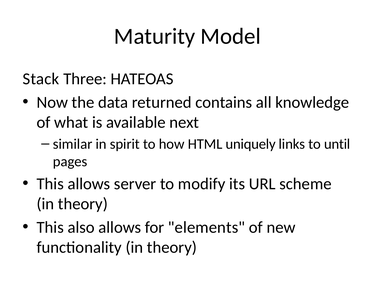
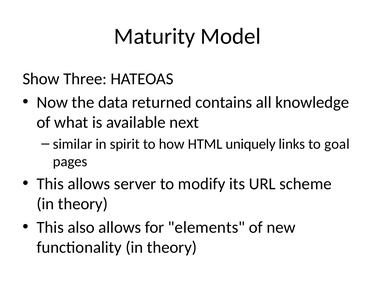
Stack: Stack -> Show
until: until -> goal
